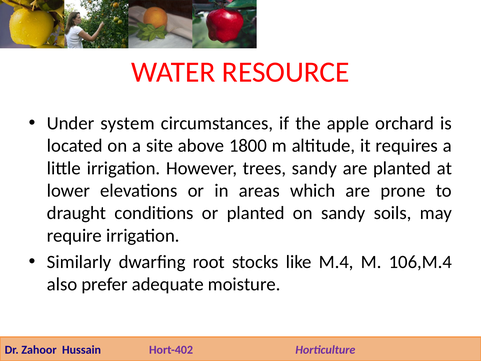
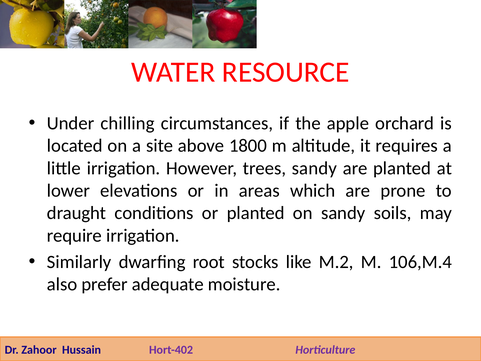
system: system -> chilling
M.4: M.4 -> M.2
